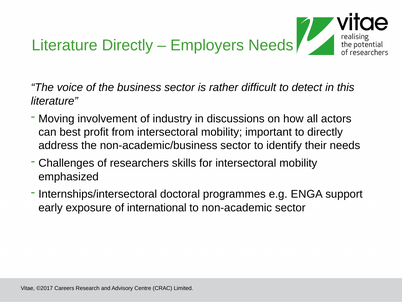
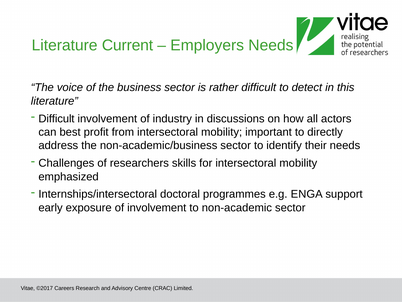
Literature Directly: Directly -> Current
Moving at (56, 118): Moving -> Difficult
of international: international -> involvement
